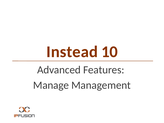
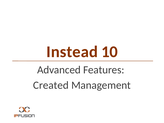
Manage: Manage -> Created
